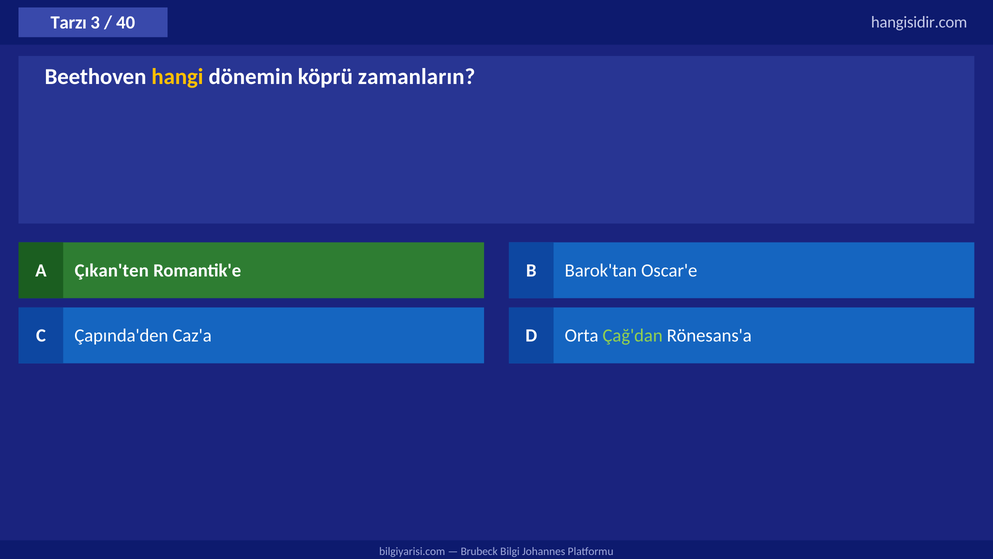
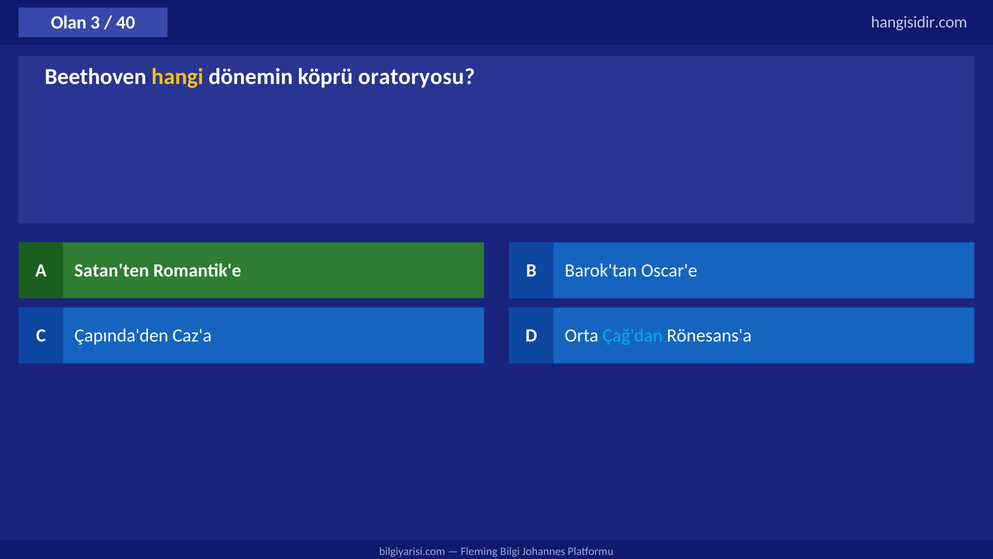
Tarzı: Tarzı -> Olan
zamanların: zamanların -> oratoryosu
Çıkan'ten: Çıkan'ten -> Satan'ten
Çağ'dan colour: light green -> light blue
Brubeck: Brubeck -> Fleming
